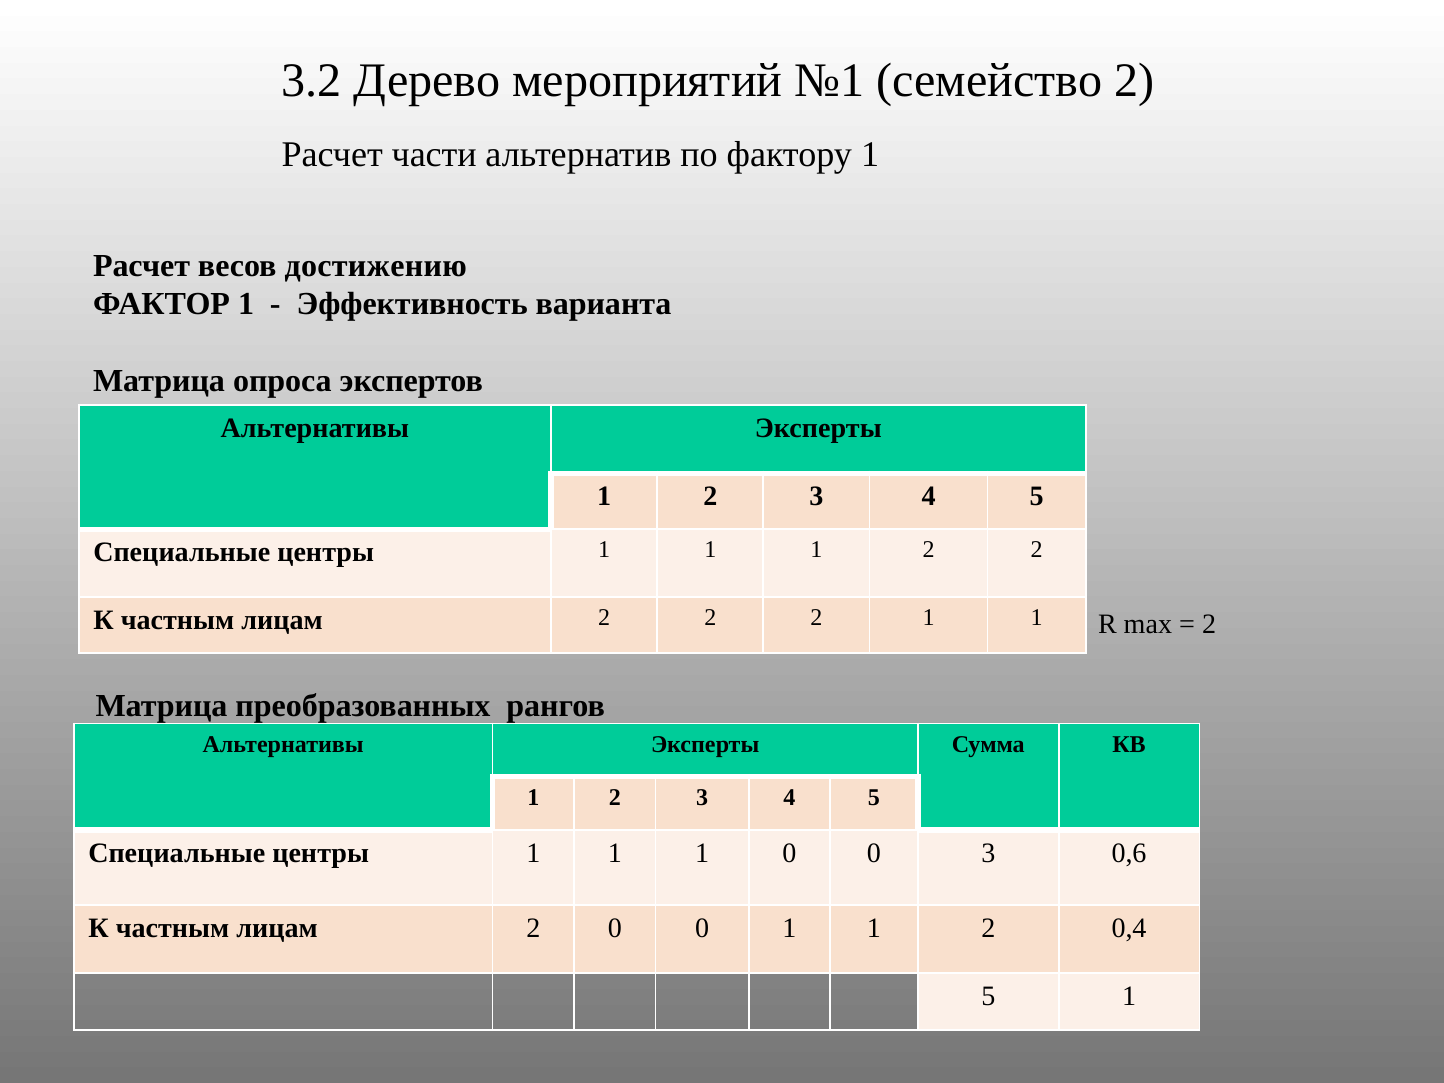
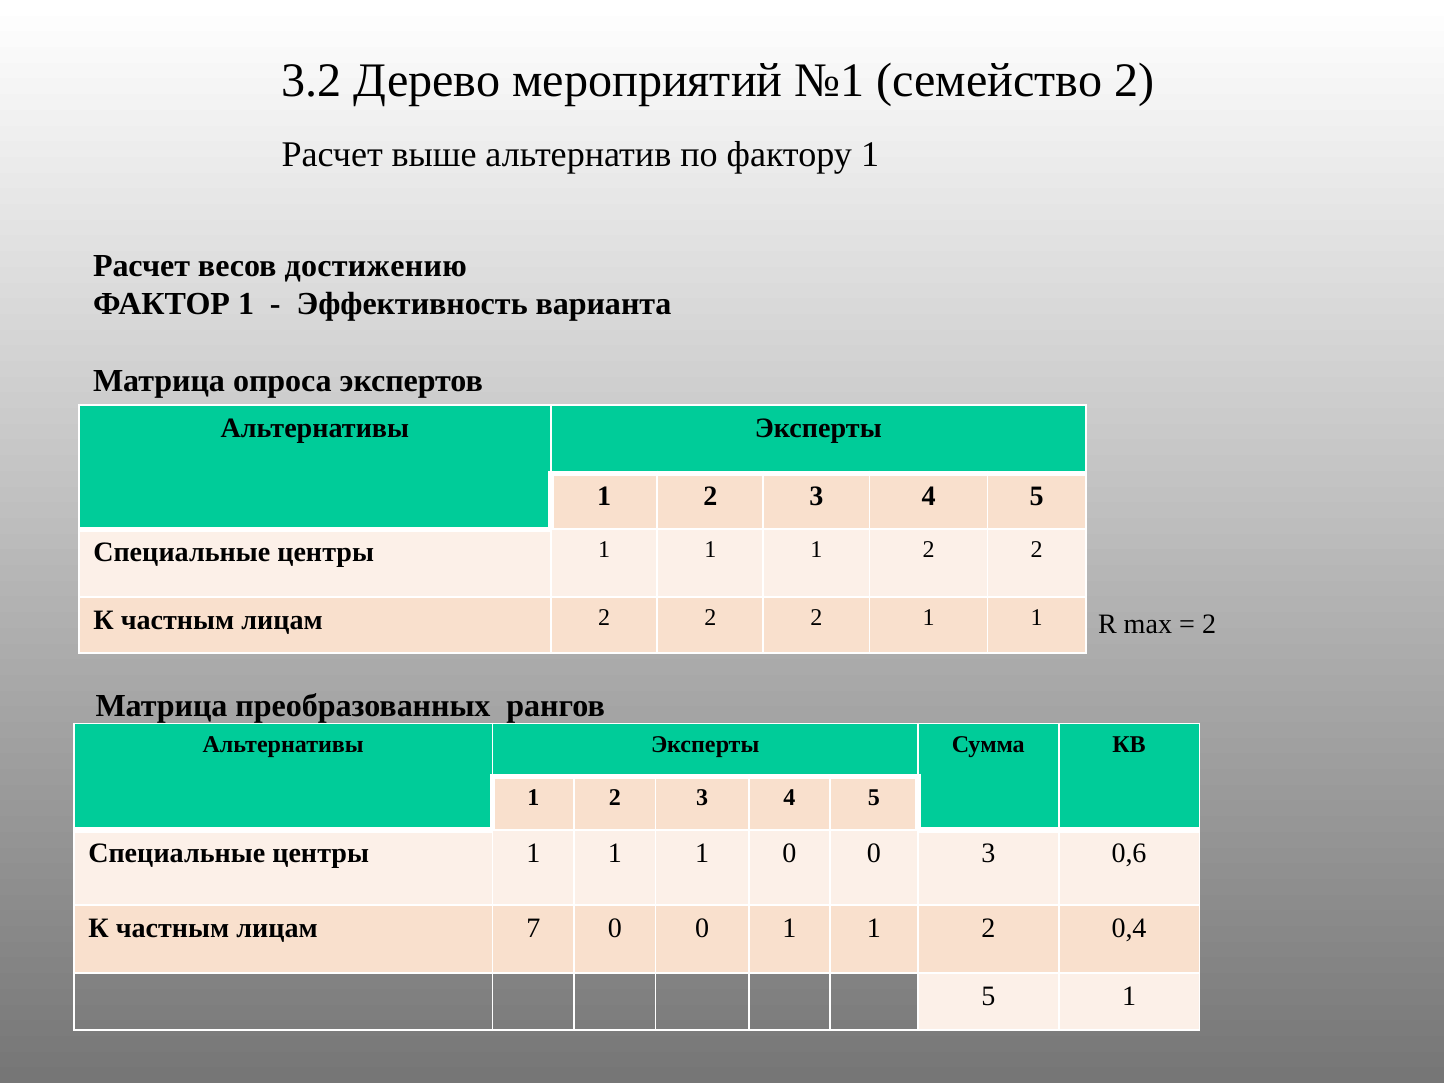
части: части -> выше
2 at (533, 928): 2 -> 7
